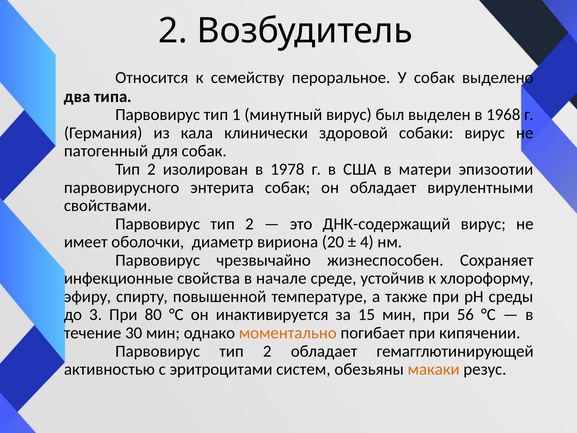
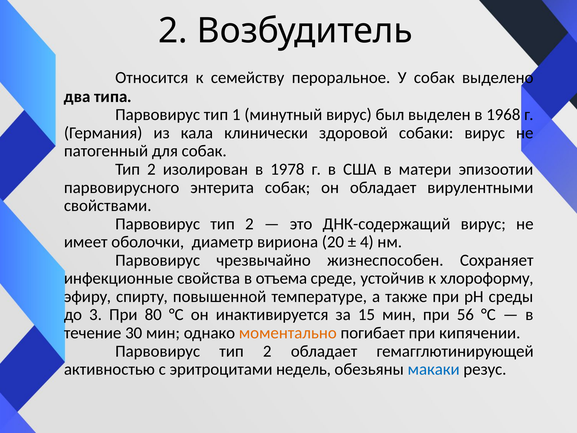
начале: начале -> отъема
систем: систем -> недель
макаки colour: orange -> blue
